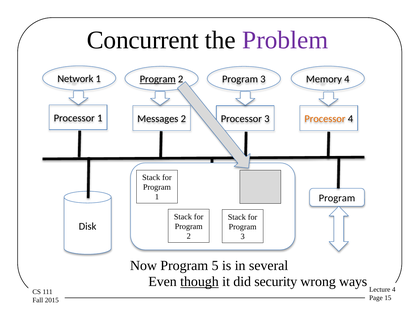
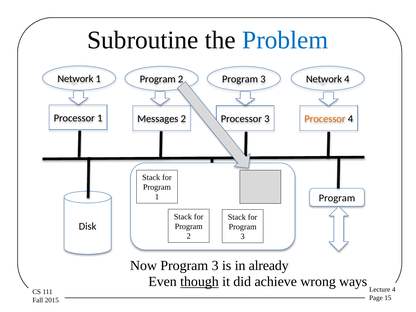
Concurrent: Concurrent -> Subroutine
Problem colour: purple -> blue
Program at (158, 79) underline: present -> none
3 Memory: Memory -> Network
Now Program 5: 5 -> 3
several: several -> already
security: security -> achieve
